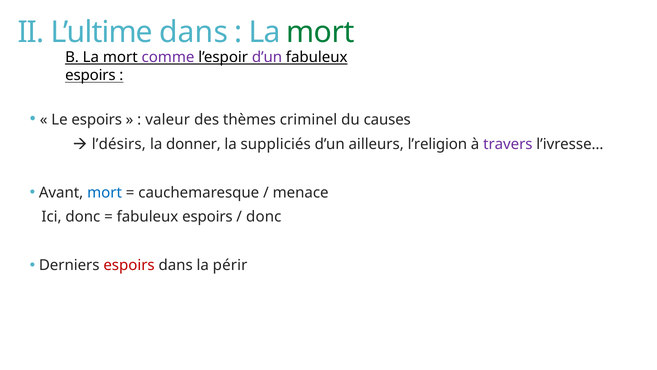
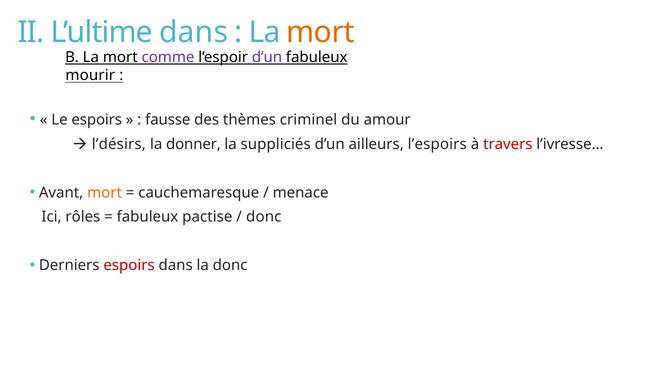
mort at (320, 32) colour: green -> orange
espoirs at (90, 75): espoirs -> mourir
valeur: valeur -> fausse
causes: causes -> amour
l’religion: l’religion -> l’espoirs
travers colour: purple -> red
mort at (105, 192) colour: blue -> orange
Ici donc: donc -> rôles
espoirs at (207, 217): espoirs -> pactise
la périr: périr -> donc
